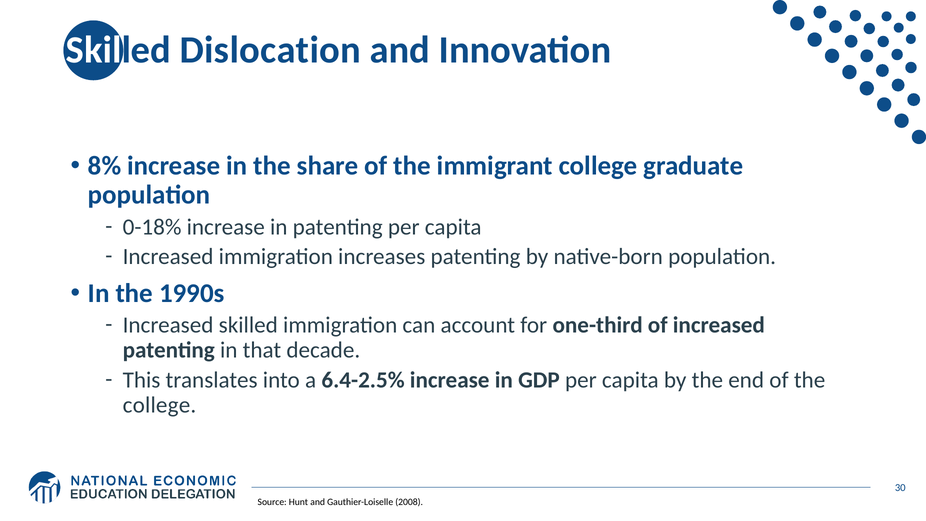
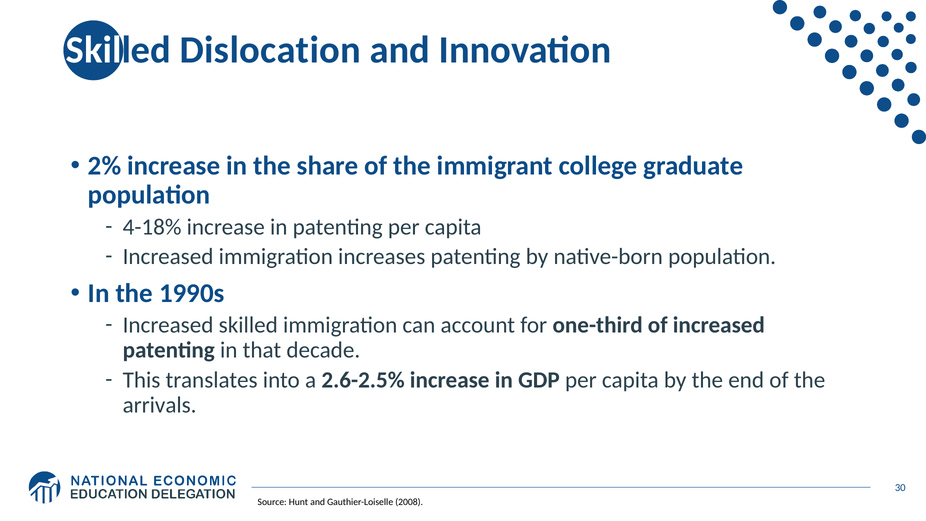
8%: 8% -> 2%
0-18%: 0-18% -> 4-18%
6.4-2.5%: 6.4-2.5% -> 2.6-2.5%
college at (159, 405): college -> arrivals
